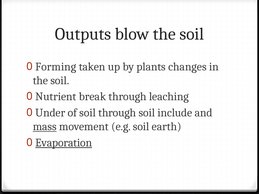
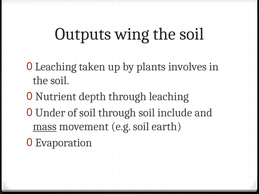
blow: blow -> wing
Forming at (56, 67): Forming -> Leaching
changes: changes -> involves
break: break -> depth
Evaporation underline: present -> none
